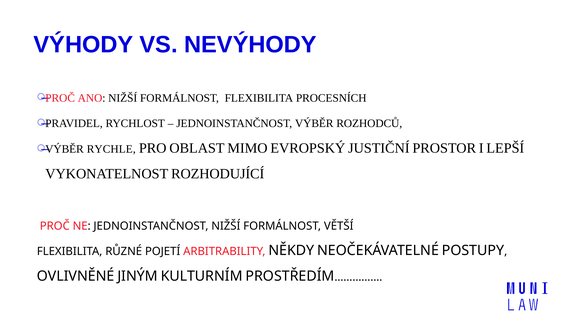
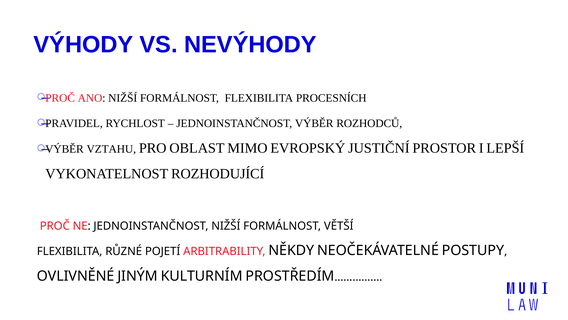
RYCHLE: RYCHLE -> VZTAHU
